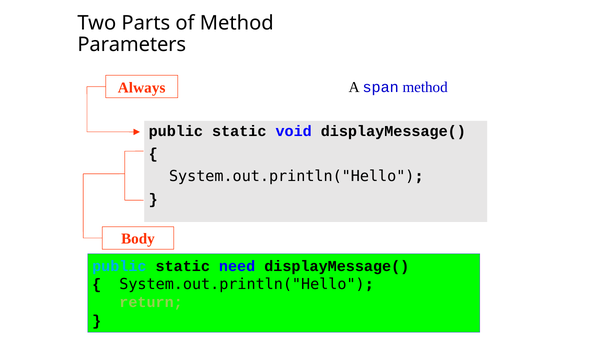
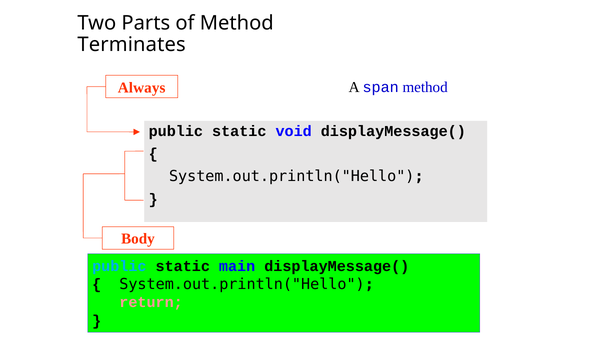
Parameters: Parameters -> Terminates
need: need -> main
return colour: light green -> pink
